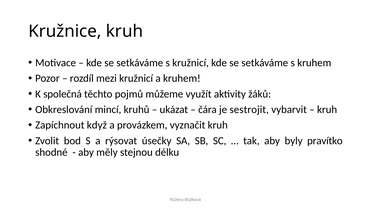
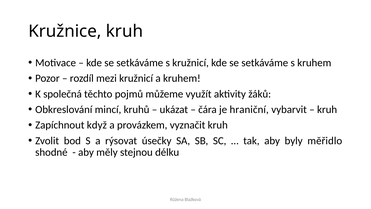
sestrojit: sestrojit -> hraniční
pravítko: pravítko -> měřidlo
